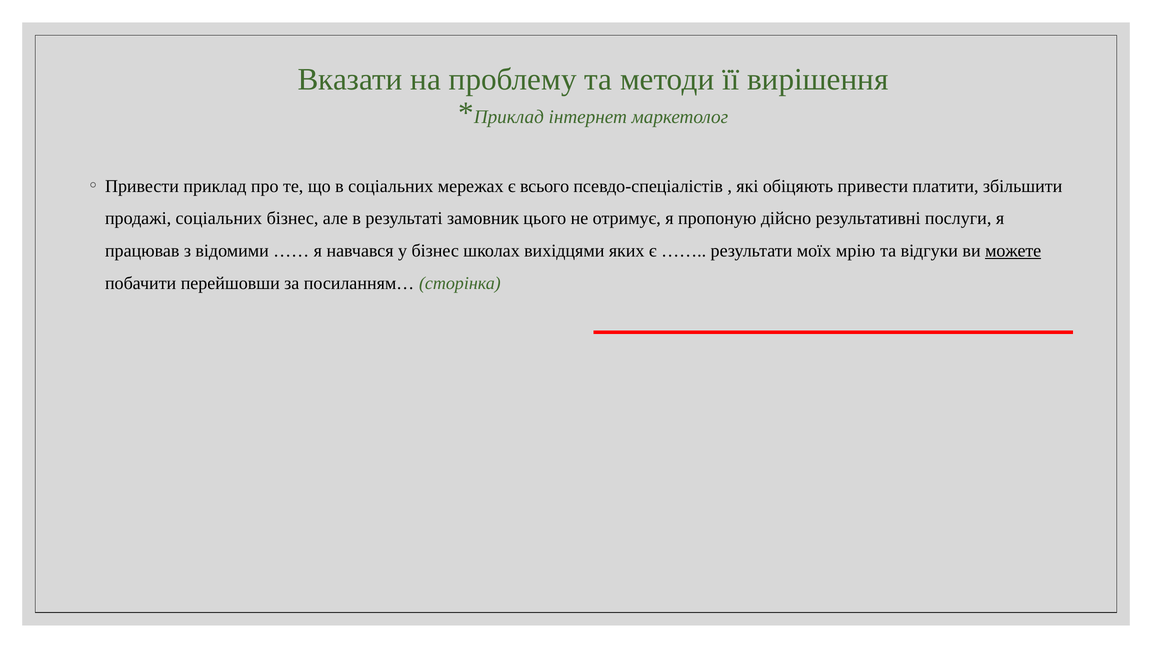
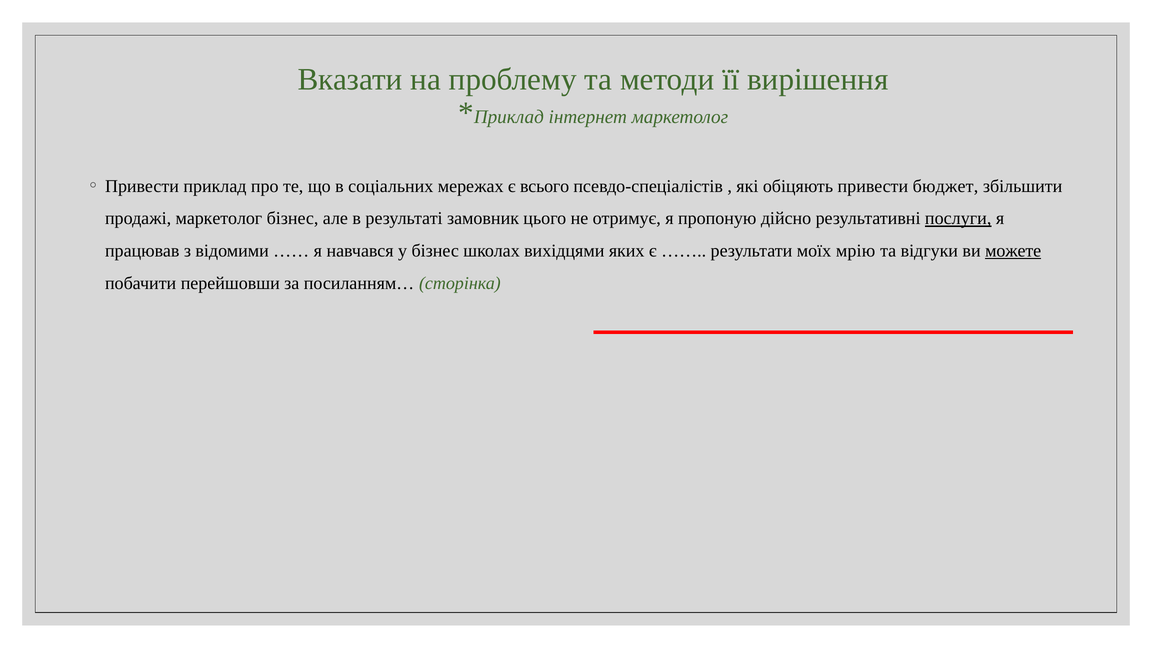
платити: платити -> бюджет
продажі соціальних: соціальних -> маркетолог
послуги underline: none -> present
